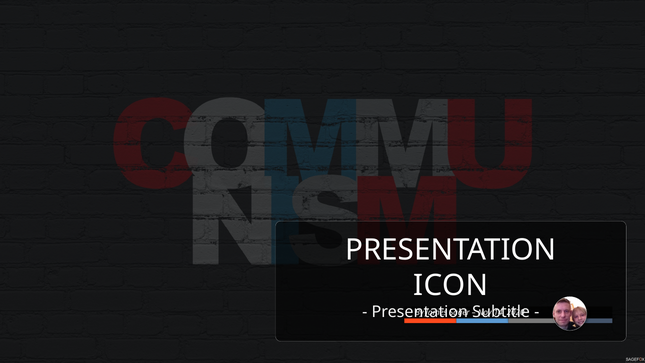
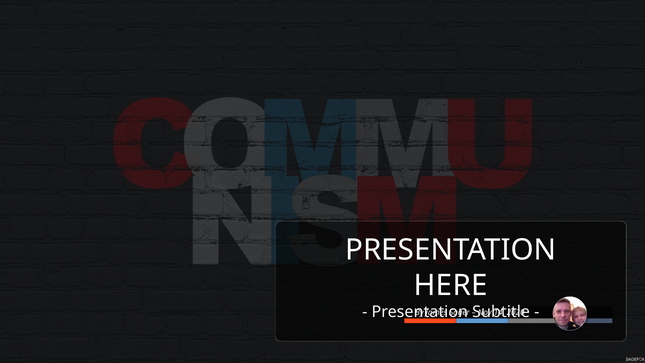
ICON: ICON -> HERE
